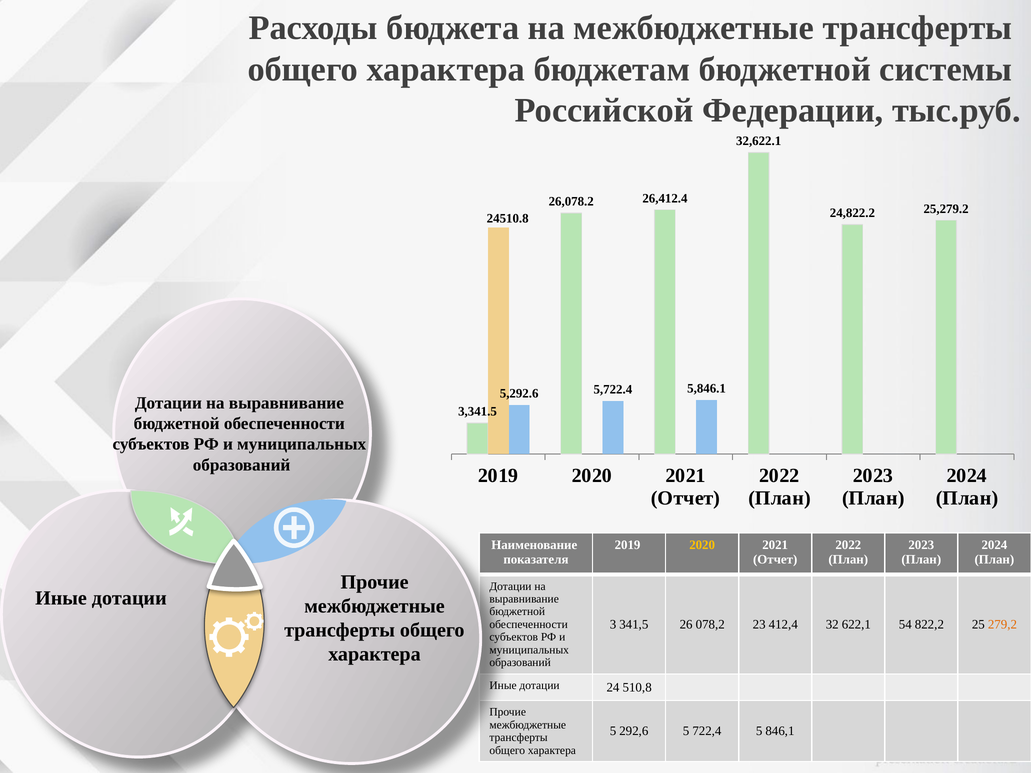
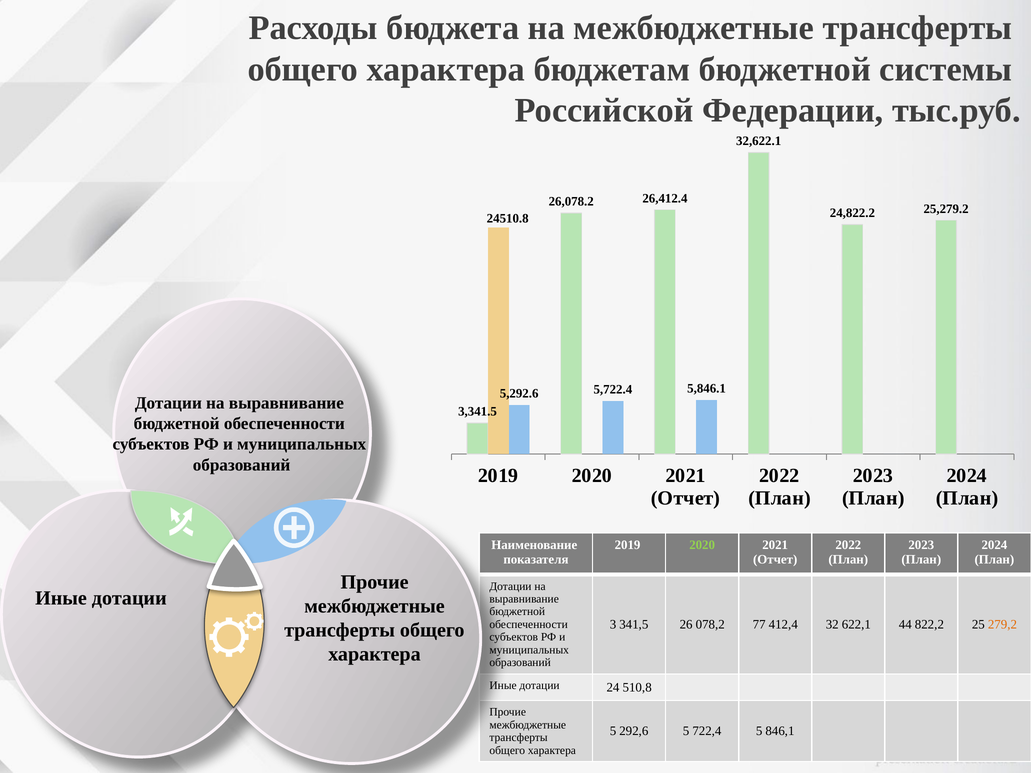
2020 at (702, 545) colour: yellow -> light green
23: 23 -> 77
54: 54 -> 44
